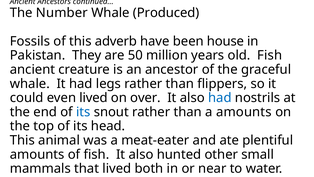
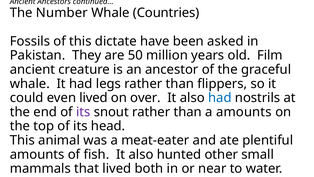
Produced: Produced -> Countries
adverb: adverb -> dictate
house: house -> asked
old Fish: Fish -> Film
its at (83, 112) colour: blue -> purple
